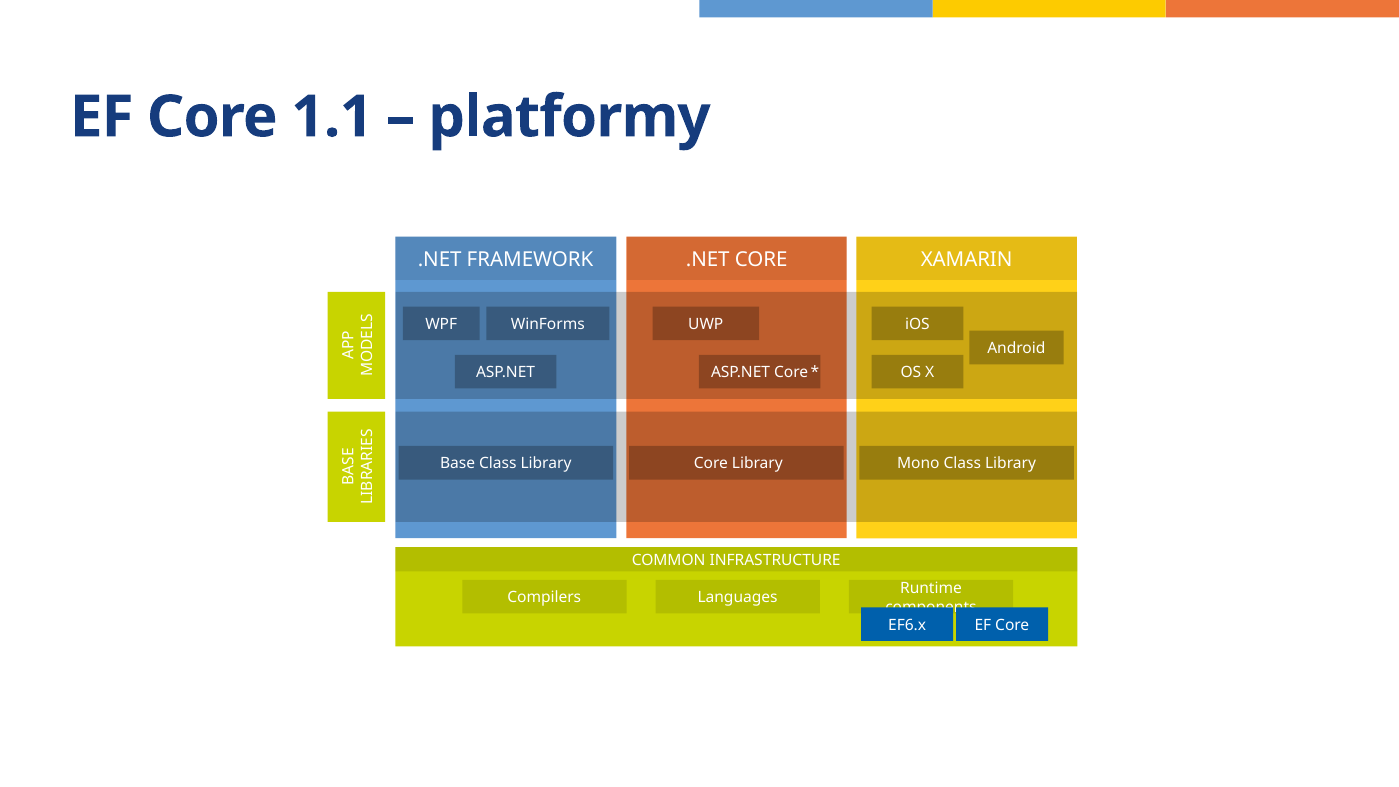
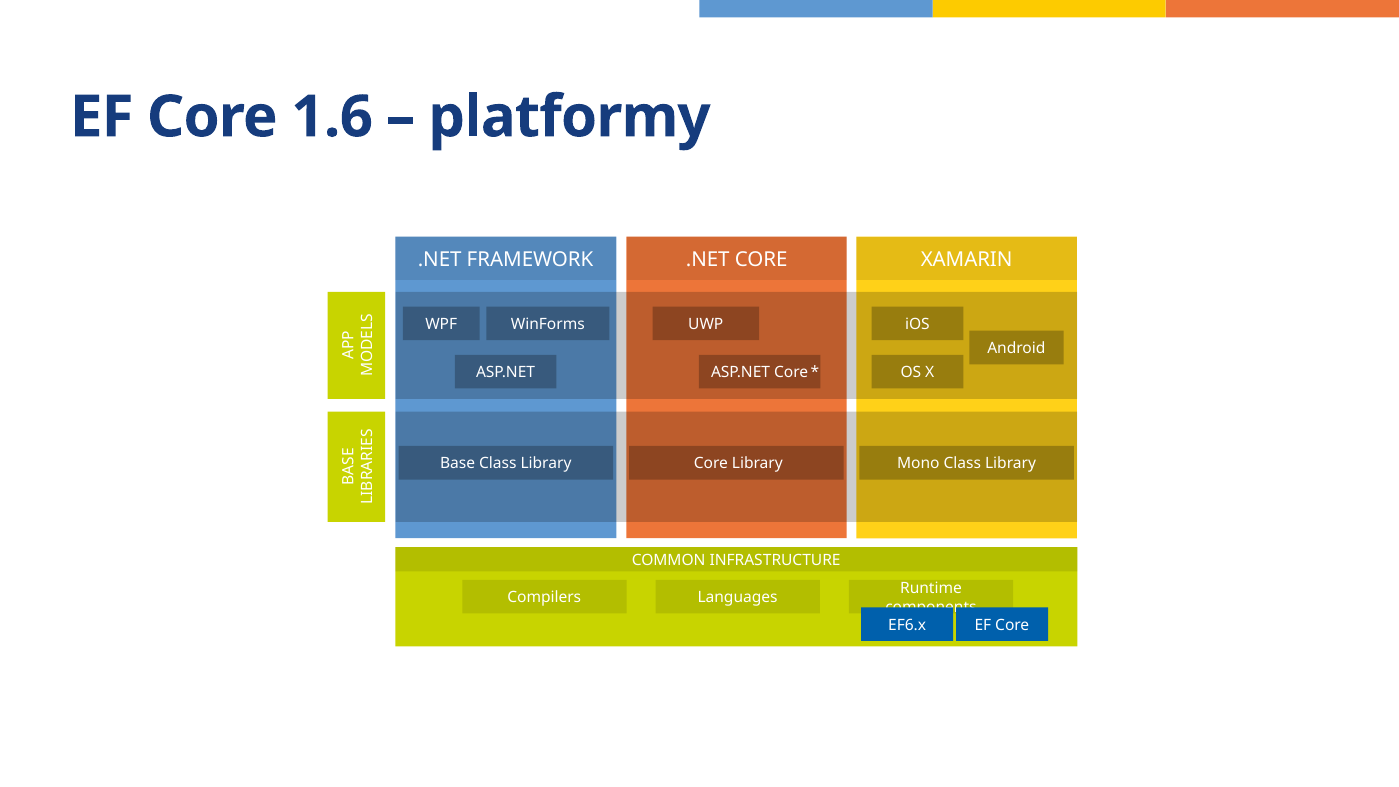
1.1: 1.1 -> 1.6
